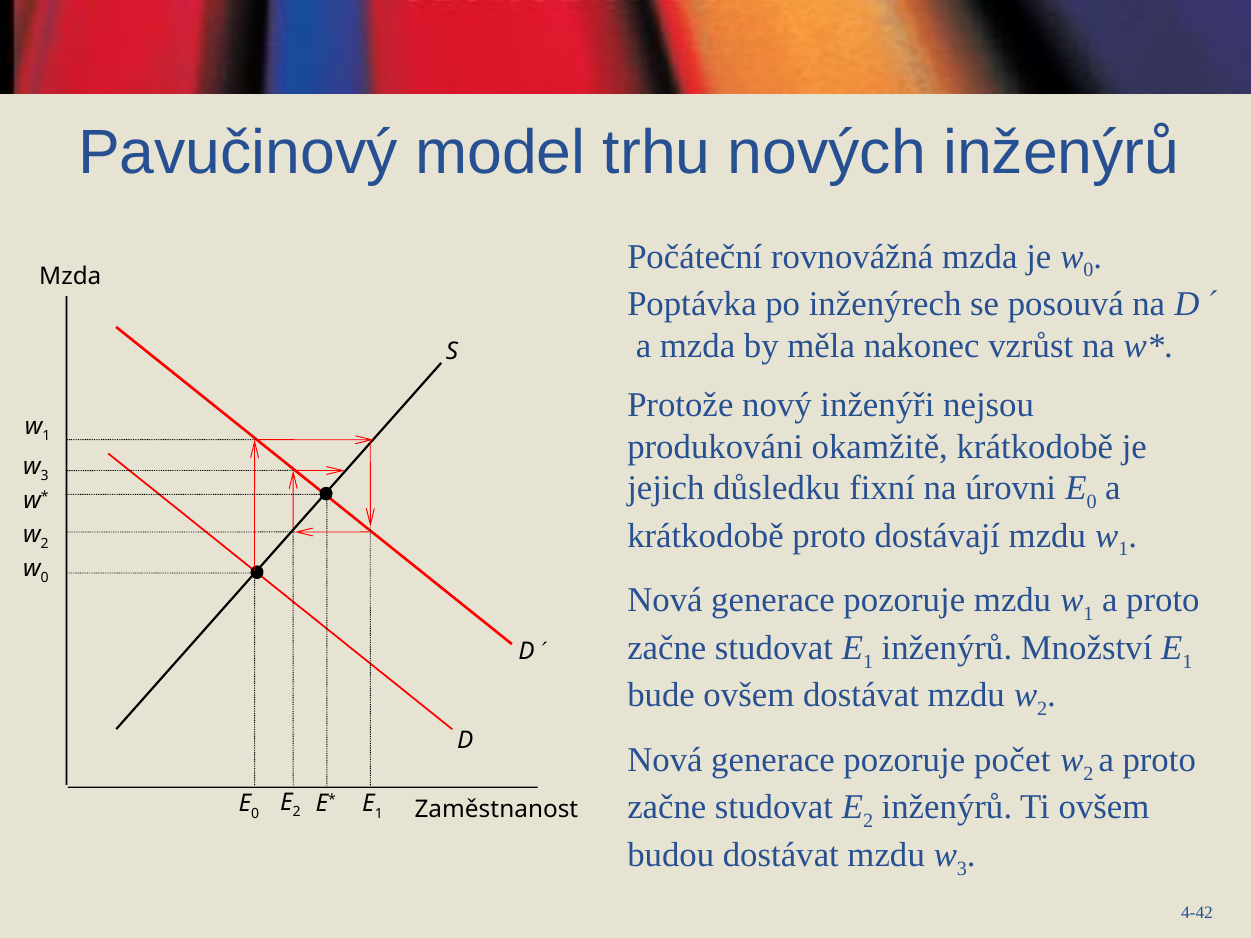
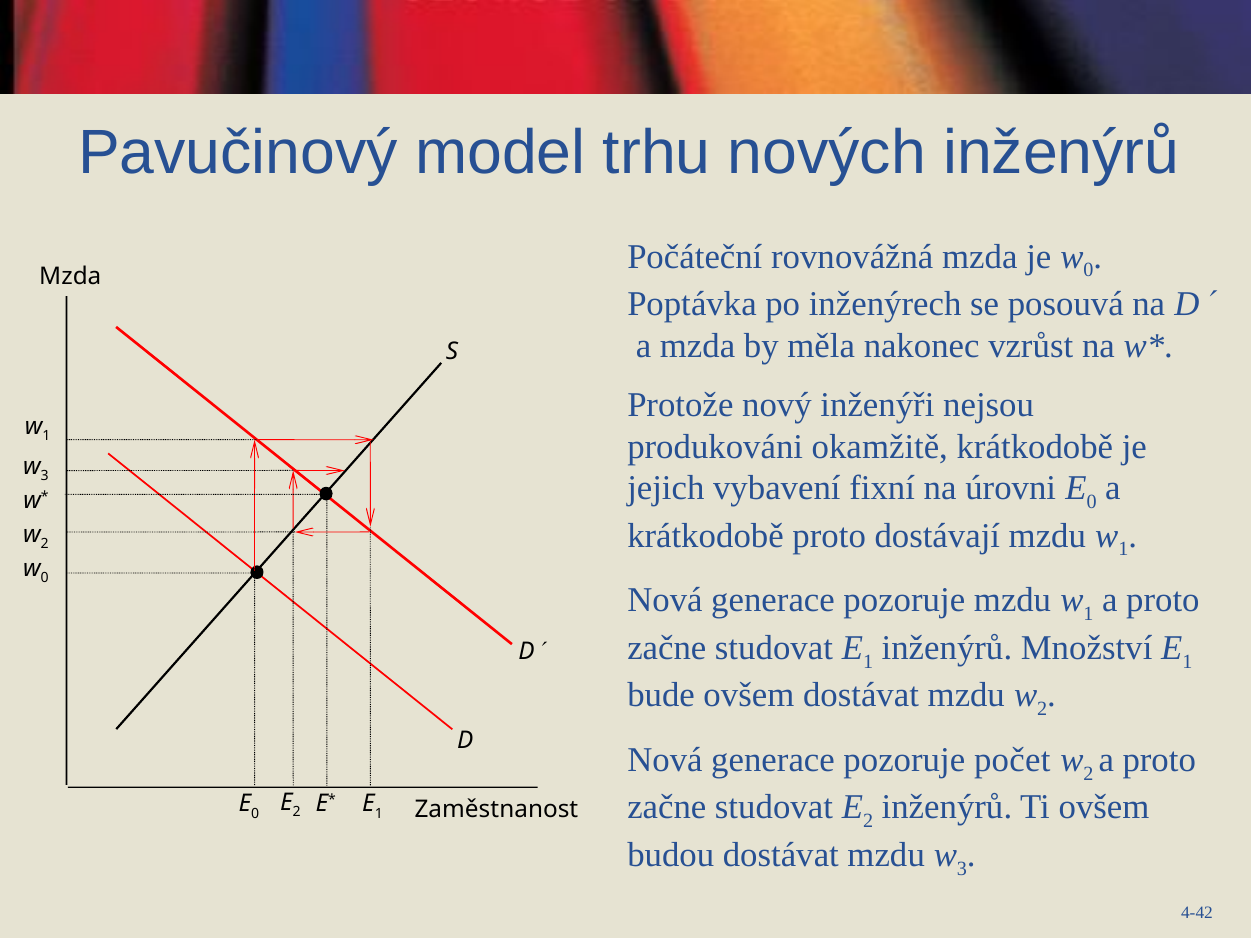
důsledku: důsledku -> vybavení
